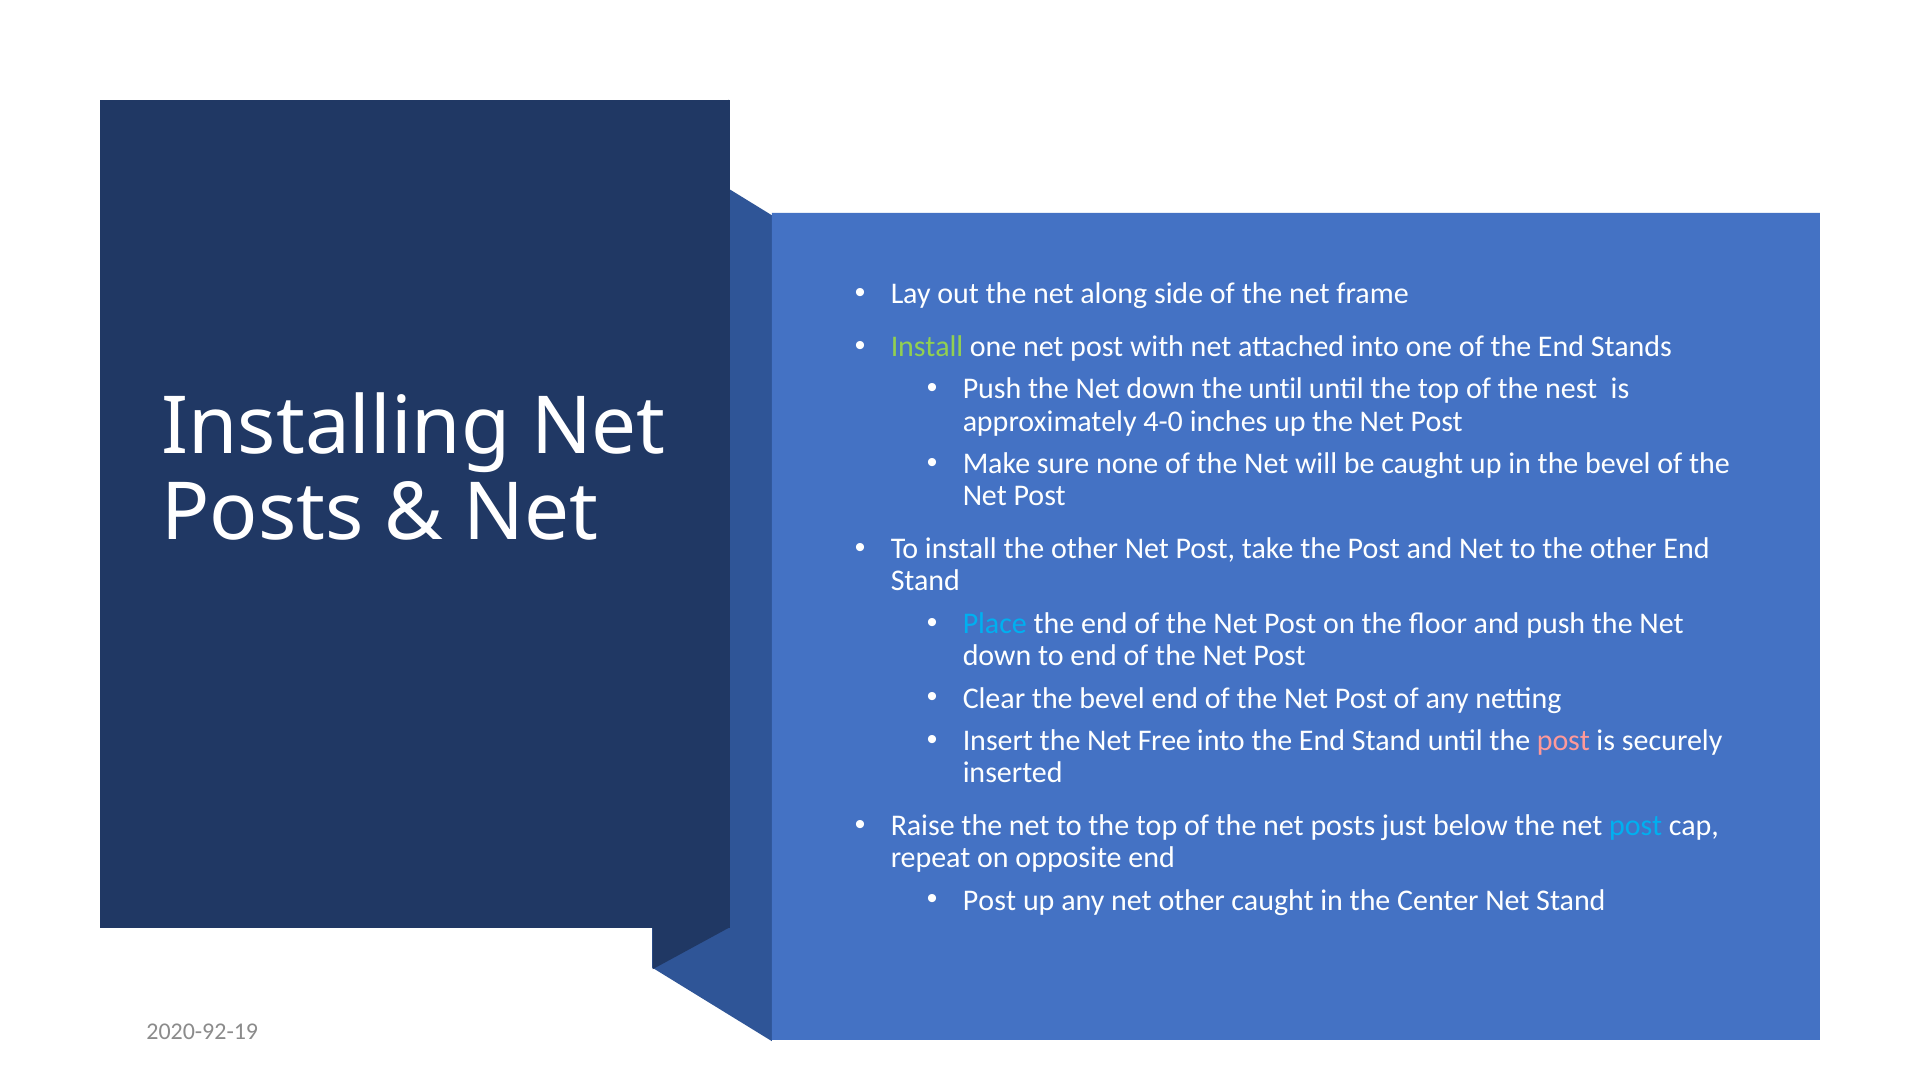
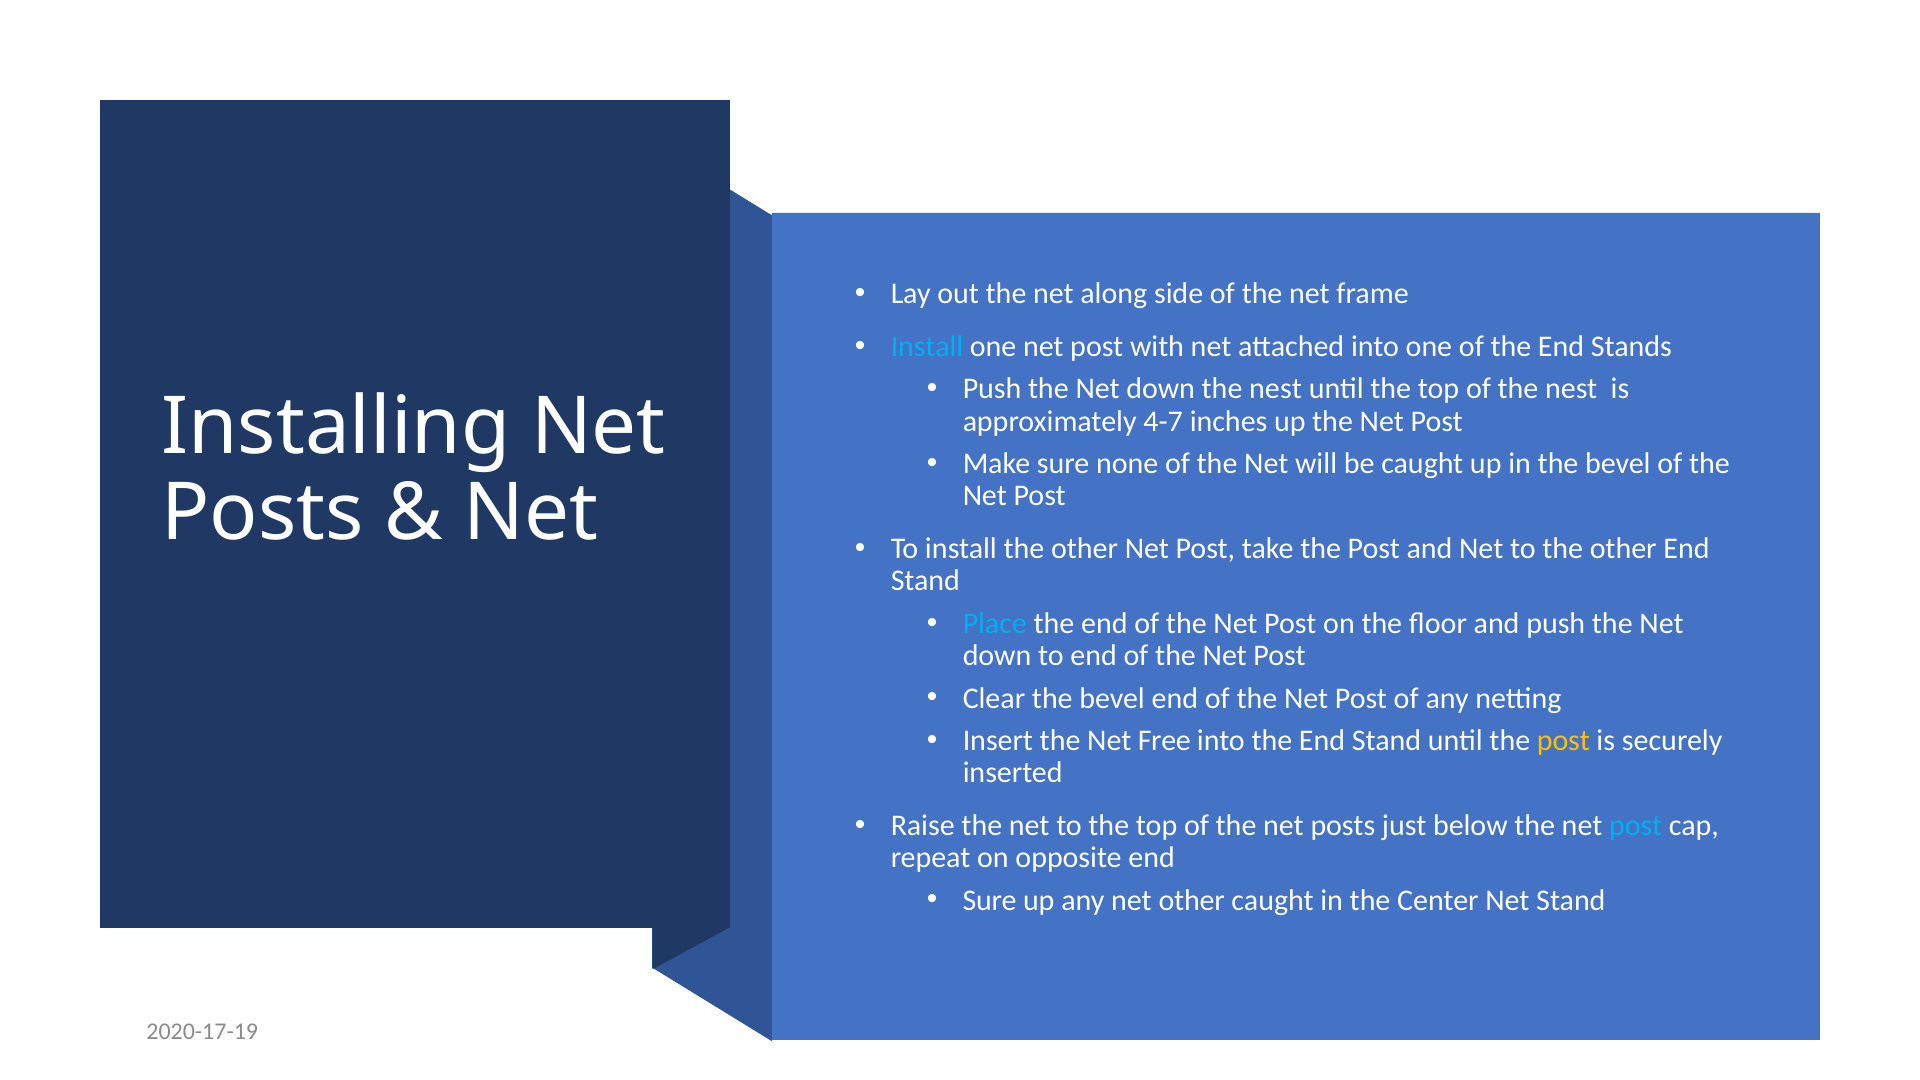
Install at (927, 346) colour: light green -> light blue
down the until: until -> nest
4-0: 4-0 -> 4-7
post at (1563, 741) colour: pink -> yellow
Post at (989, 900): Post -> Sure
2020-92-19: 2020-92-19 -> 2020-17-19
